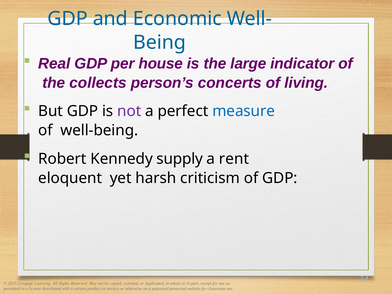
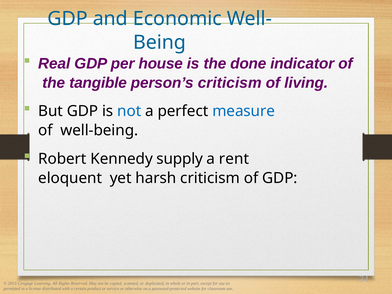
large: large -> done
collects: collects -> tangible
person’s concerts: concerts -> criticism
not at (129, 111) colour: purple -> blue
